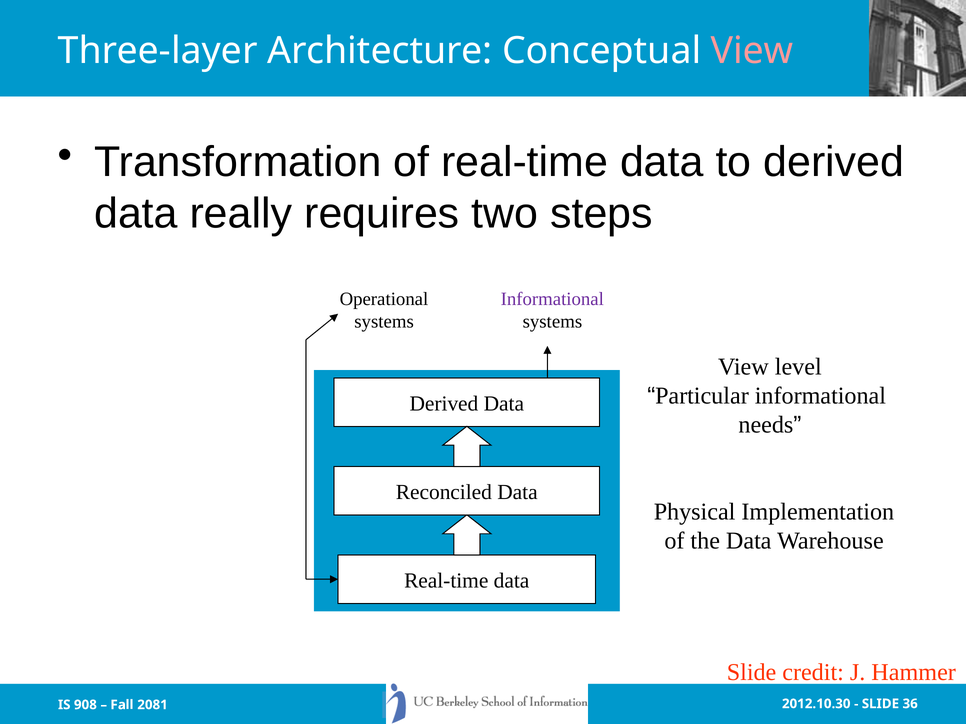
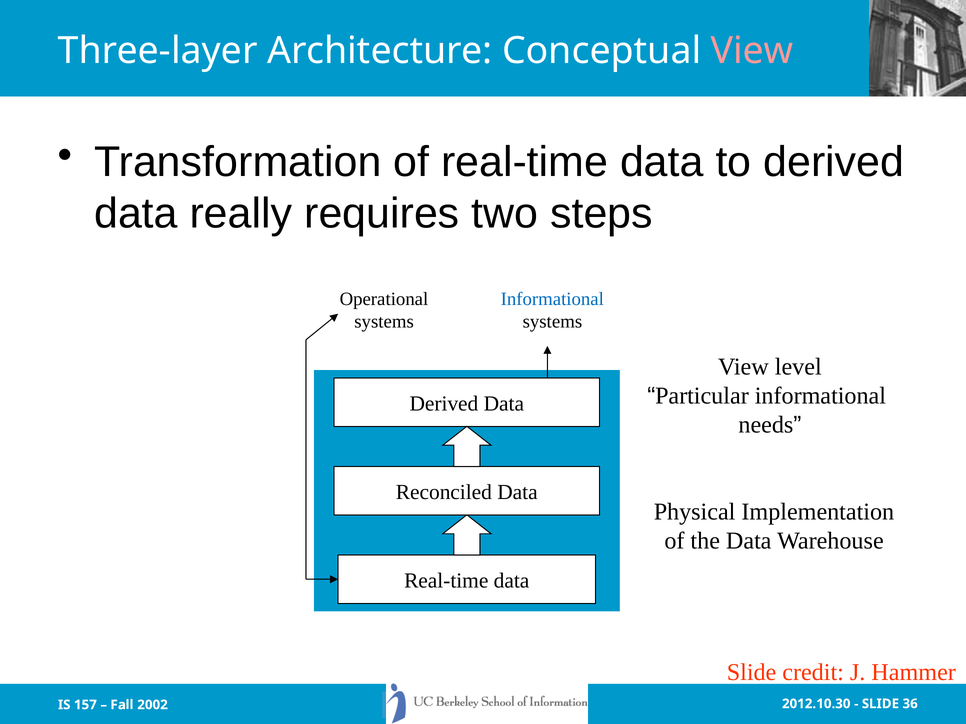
Informational at (552, 299) colour: purple -> blue
908: 908 -> 157
2081: 2081 -> 2002
